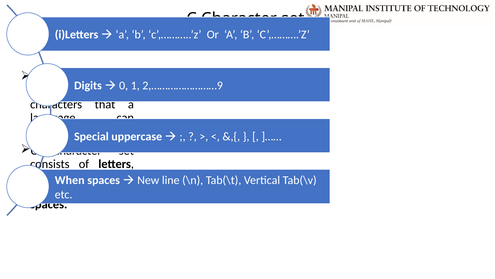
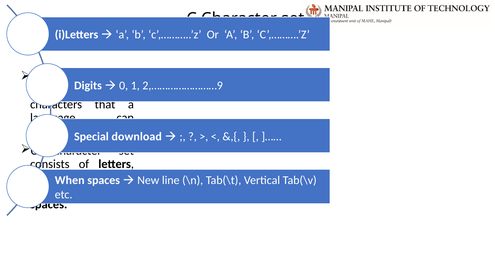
uppercase: uppercase -> download
